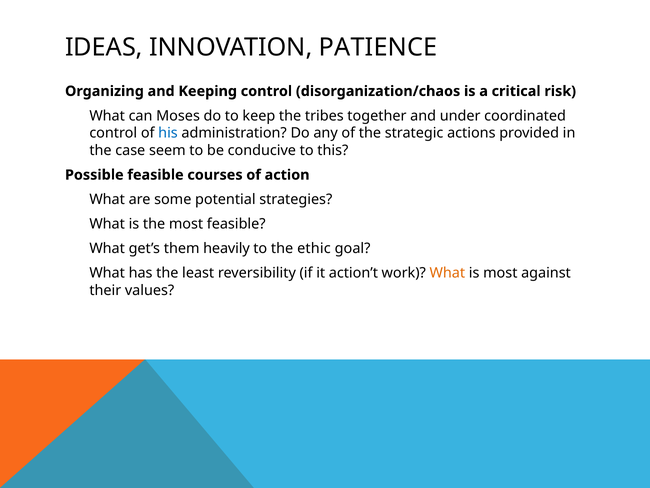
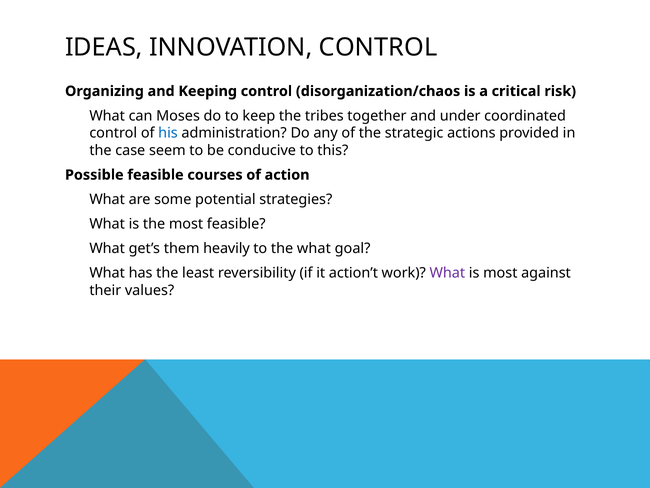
INNOVATION PATIENCE: PATIENCE -> CONTROL
the ethic: ethic -> what
What at (447, 273) colour: orange -> purple
